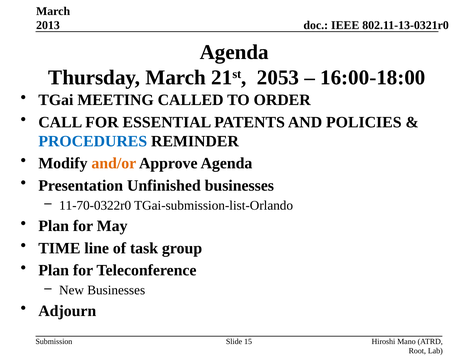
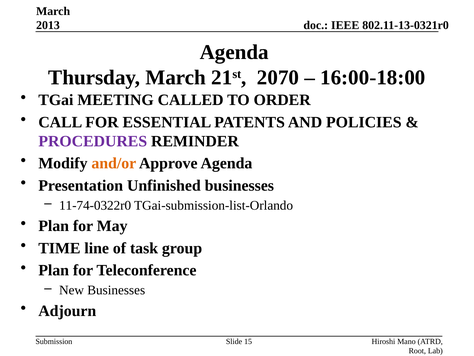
2053: 2053 -> 2070
PROCEDURES colour: blue -> purple
11-70-0322r0: 11-70-0322r0 -> 11-74-0322r0
